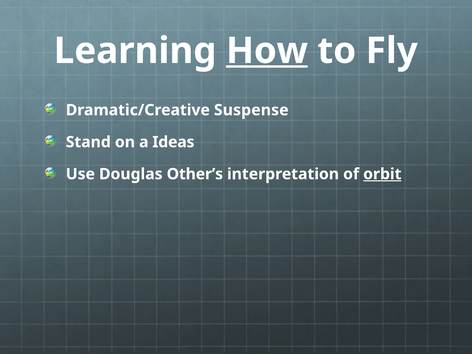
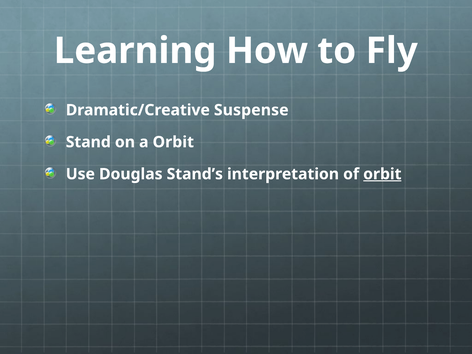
How underline: present -> none
a Ideas: Ideas -> Orbit
Other’s: Other’s -> Stand’s
